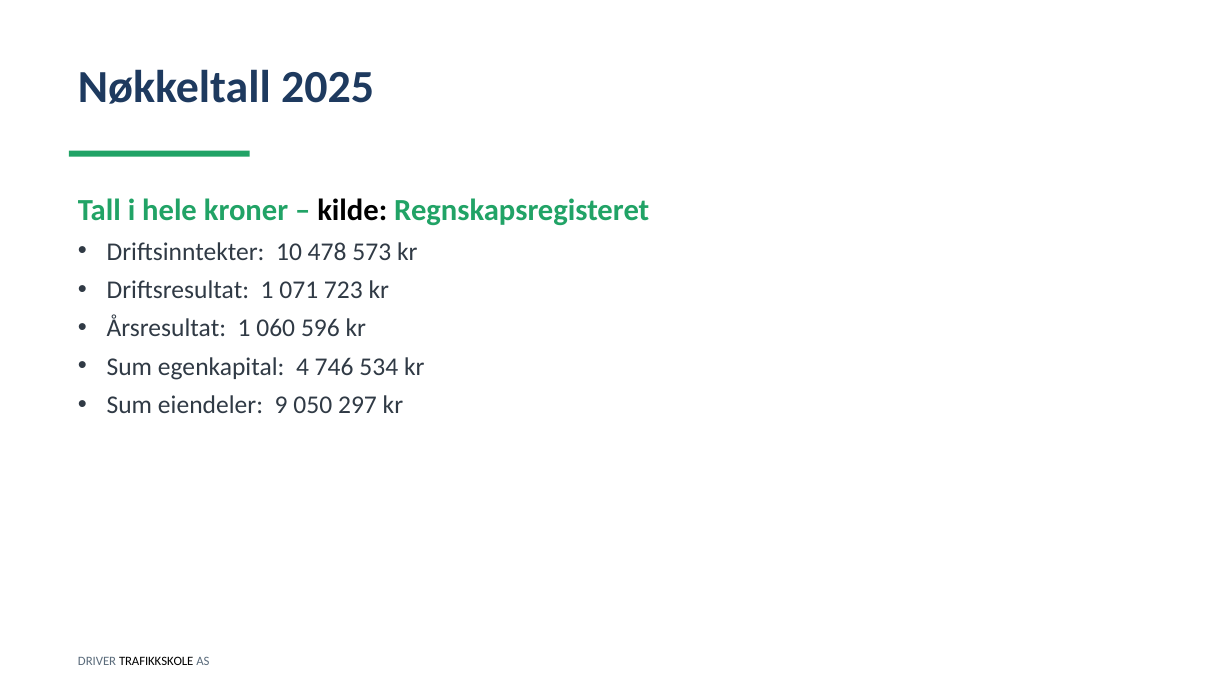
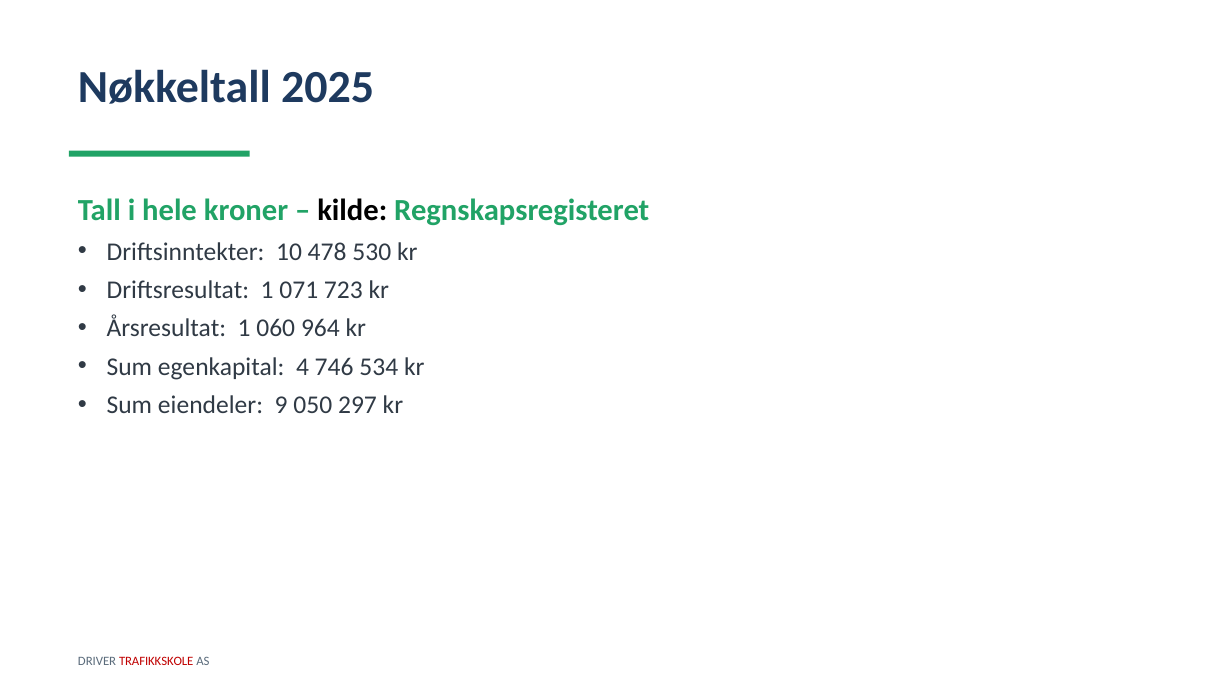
573: 573 -> 530
596: 596 -> 964
TRAFIKKSKOLE colour: black -> red
